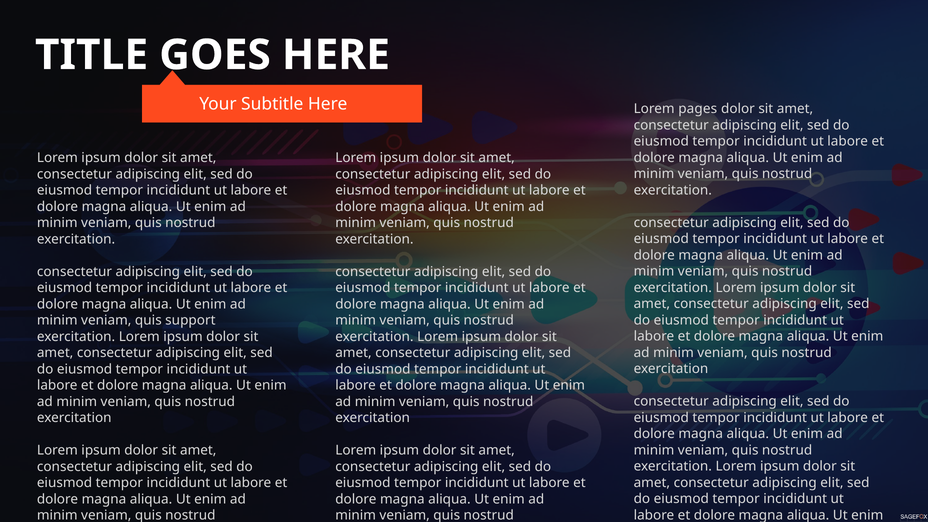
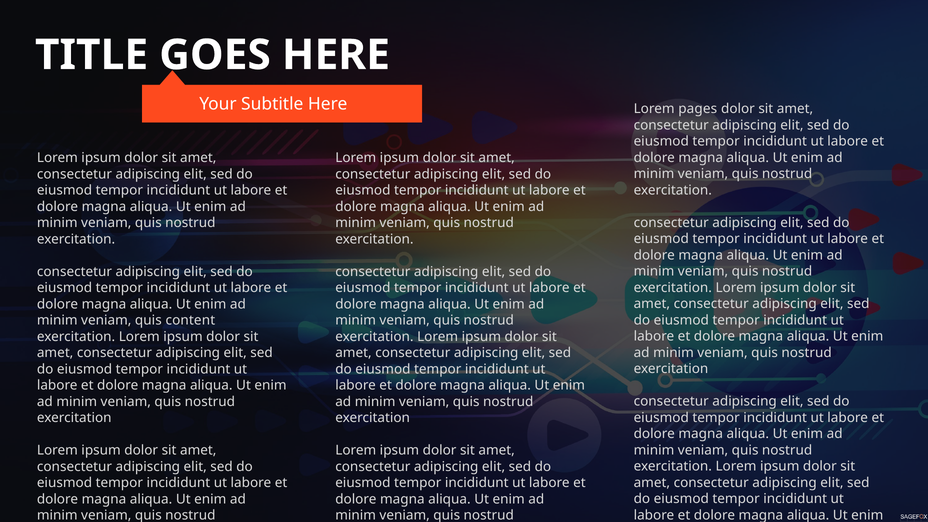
support: support -> content
